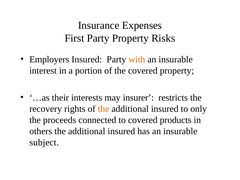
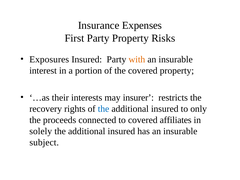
Employers: Employers -> Exposures
the at (104, 109) colour: orange -> blue
products: products -> affiliates
others: others -> solely
